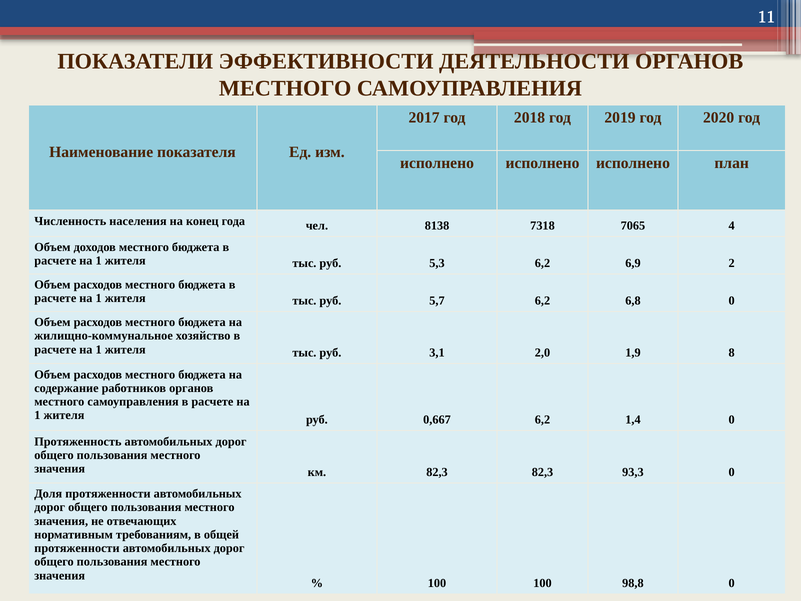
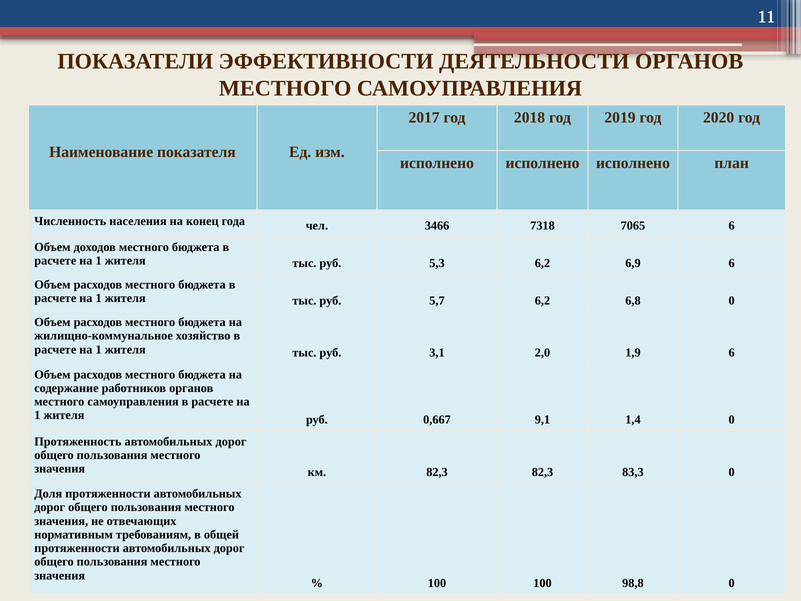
8138: 8138 -> 3466
7065 4: 4 -> 6
6,9 2: 2 -> 6
1,9 8: 8 -> 6
0,667 6,2: 6,2 -> 9,1
93,3: 93,3 -> 83,3
